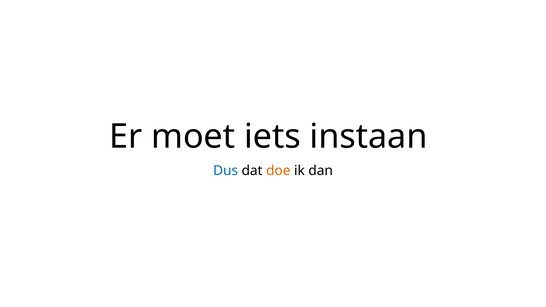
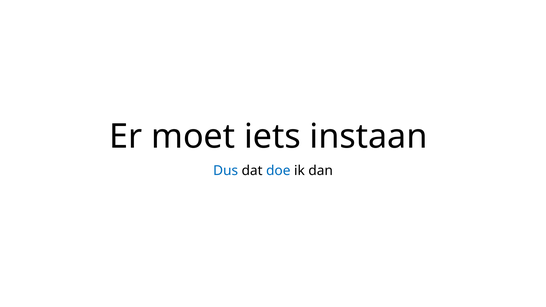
doe colour: orange -> blue
